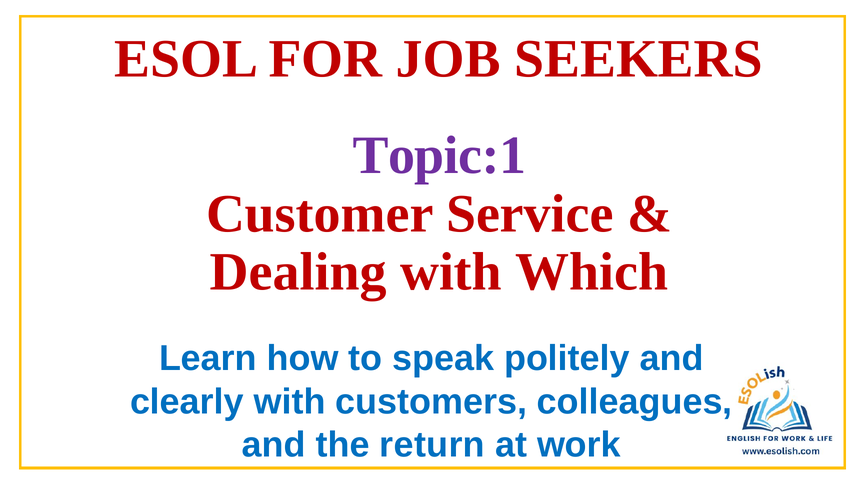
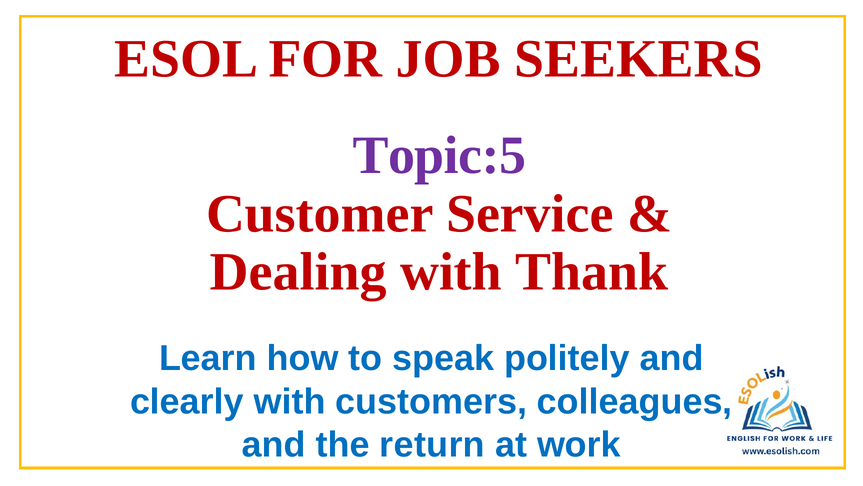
Topic:1: Topic:1 -> Topic:5
Which: Which -> Thank
